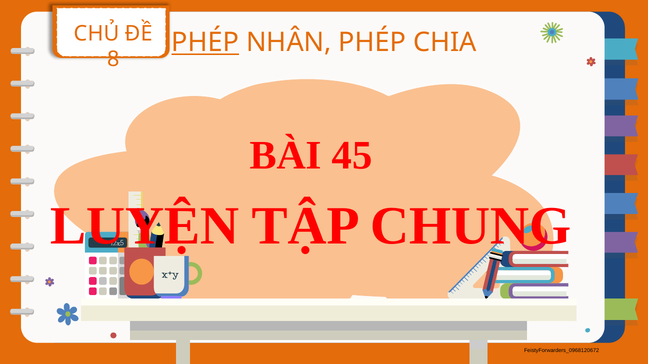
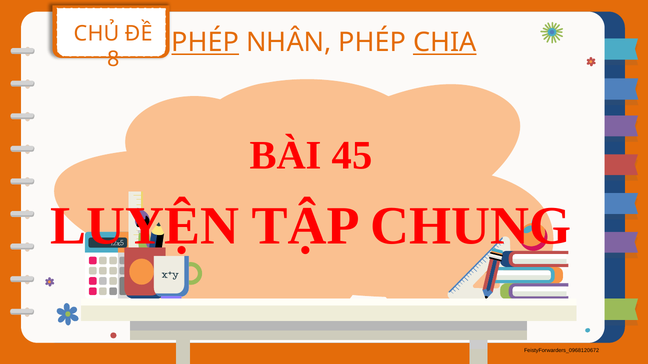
CHIA underline: none -> present
